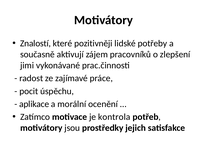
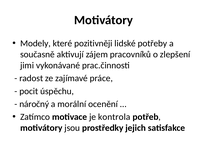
Znalostí: Znalostí -> Modely
aplikace: aplikace -> náročný
